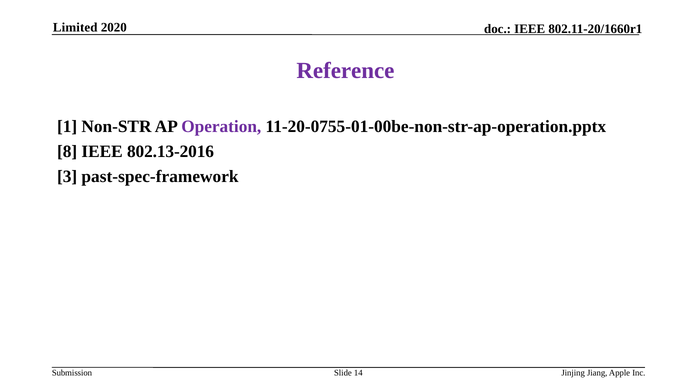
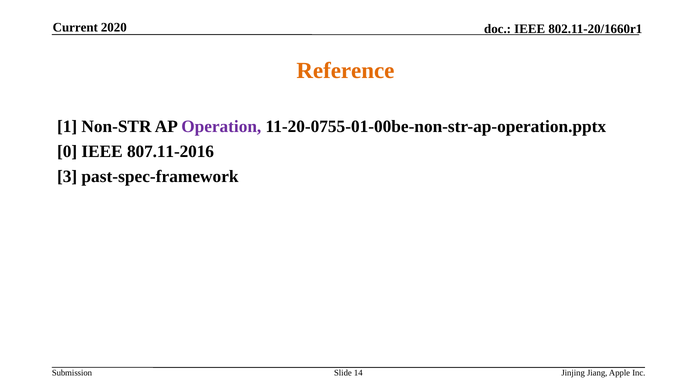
Limited: Limited -> Current
Reference colour: purple -> orange
8: 8 -> 0
802.13-2016: 802.13-2016 -> 807.11-2016
